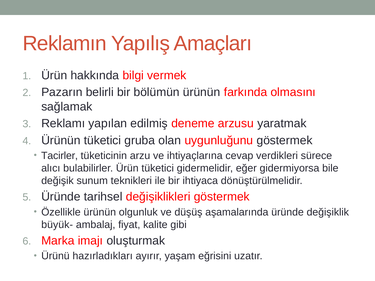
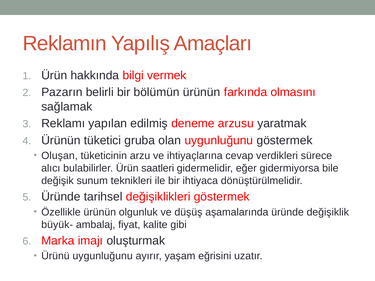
Tacirler: Tacirler -> Oluşan
Ürün tüketici: tüketici -> saatleri
Ürünü hazırladıkları: hazırladıkları -> uygunluğunu
